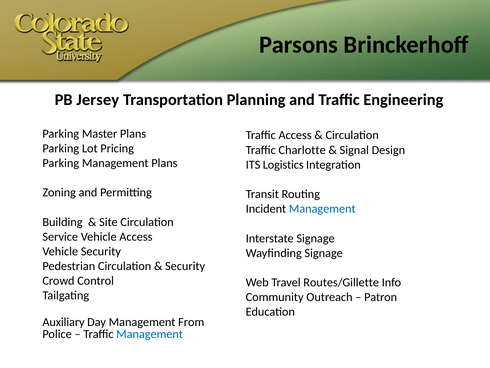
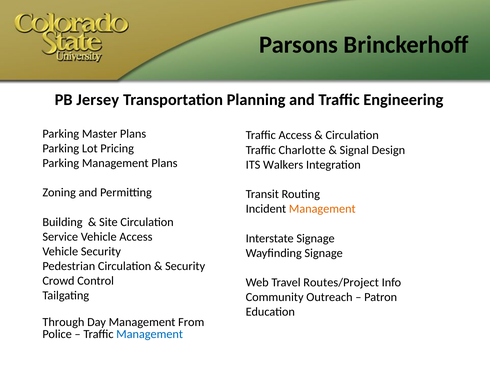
Logistics: Logistics -> Walkers
Management at (322, 209) colour: blue -> orange
Routes/Gillette: Routes/Gillette -> Routes/Project
Auxiliary: Auxiliary -> Through
